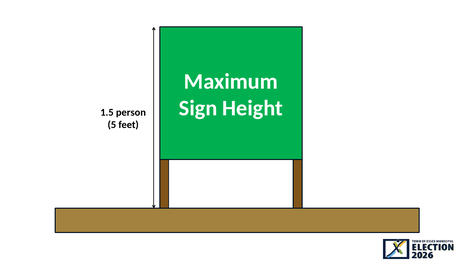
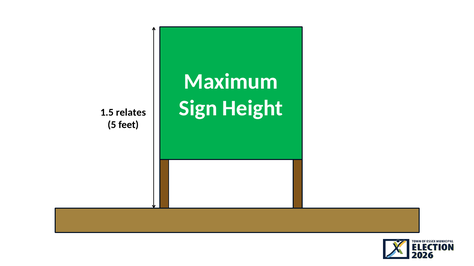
person: person -> relates
